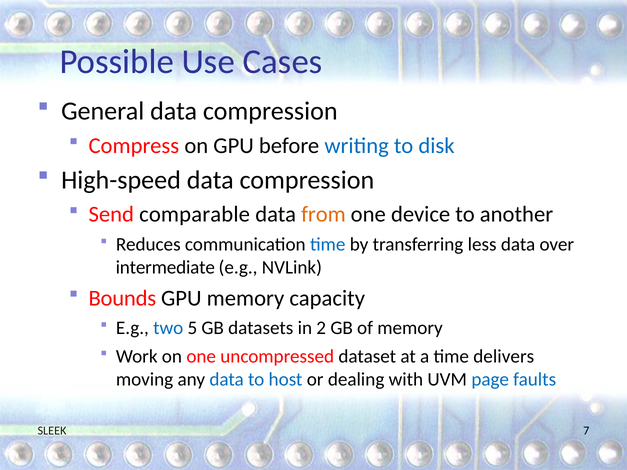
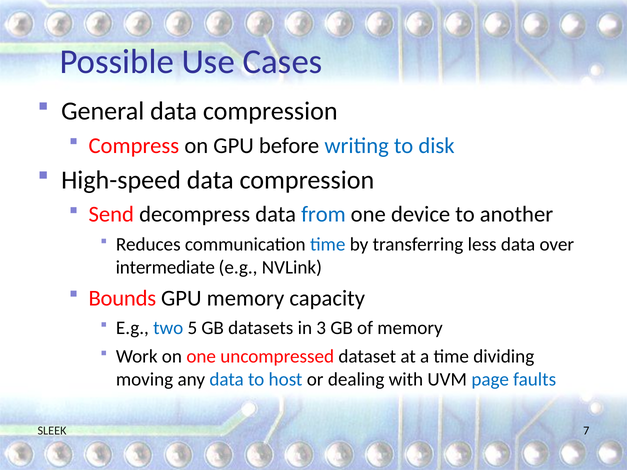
comparable: comparable -> decompress
from colour: orange -> blue
2: 2 -> 3
delivers: delivers -> dividing
